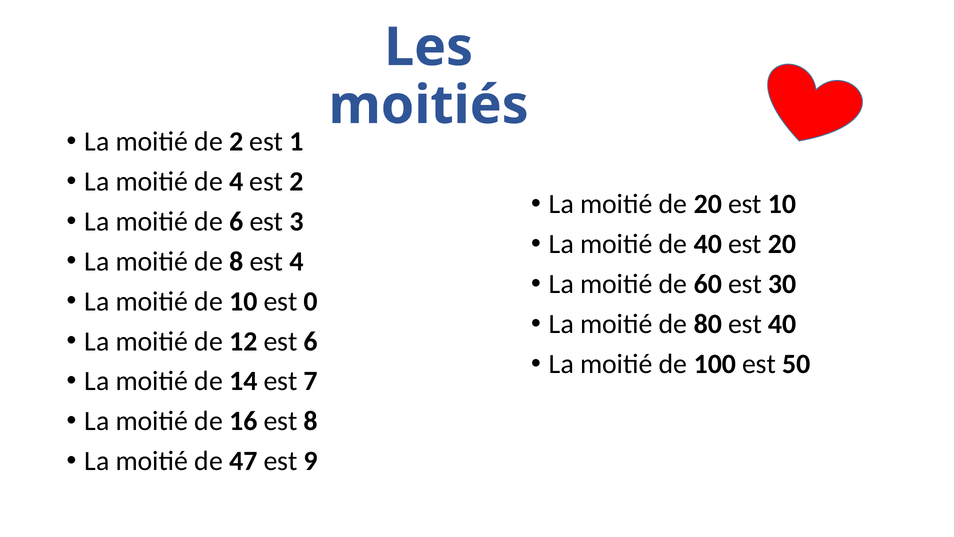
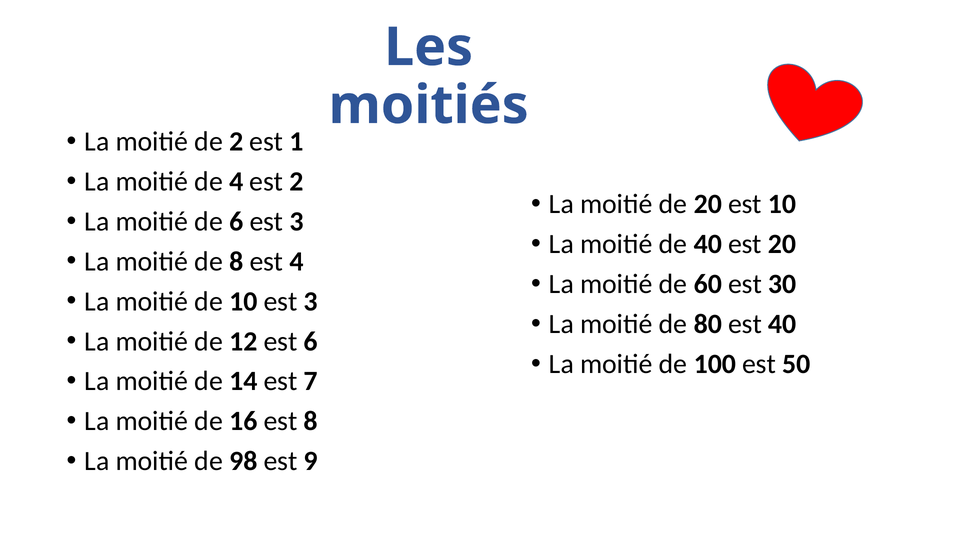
10 est 0: 0 -> 3
47: 47 -> 98
